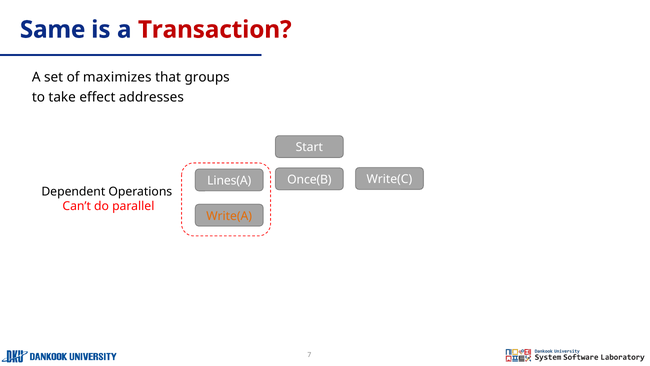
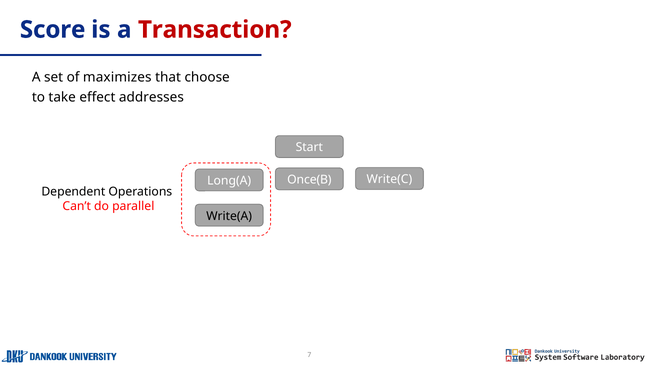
Same: Same -> Score
groups: groups -> choose
Lines(A: Lines(A -> Long(A
Write(A colour: orange -> black
